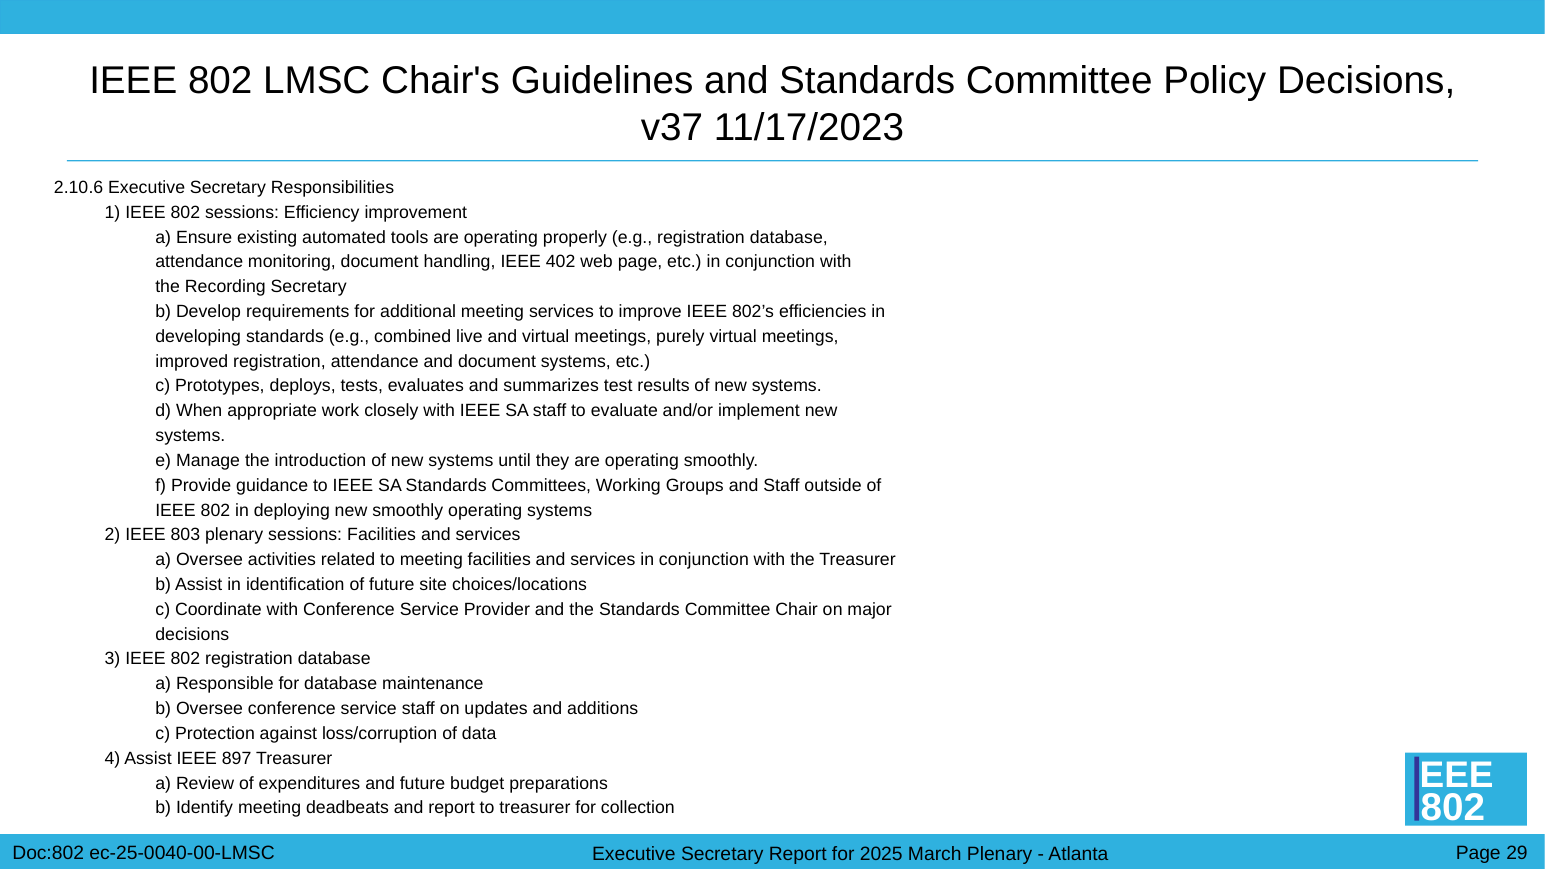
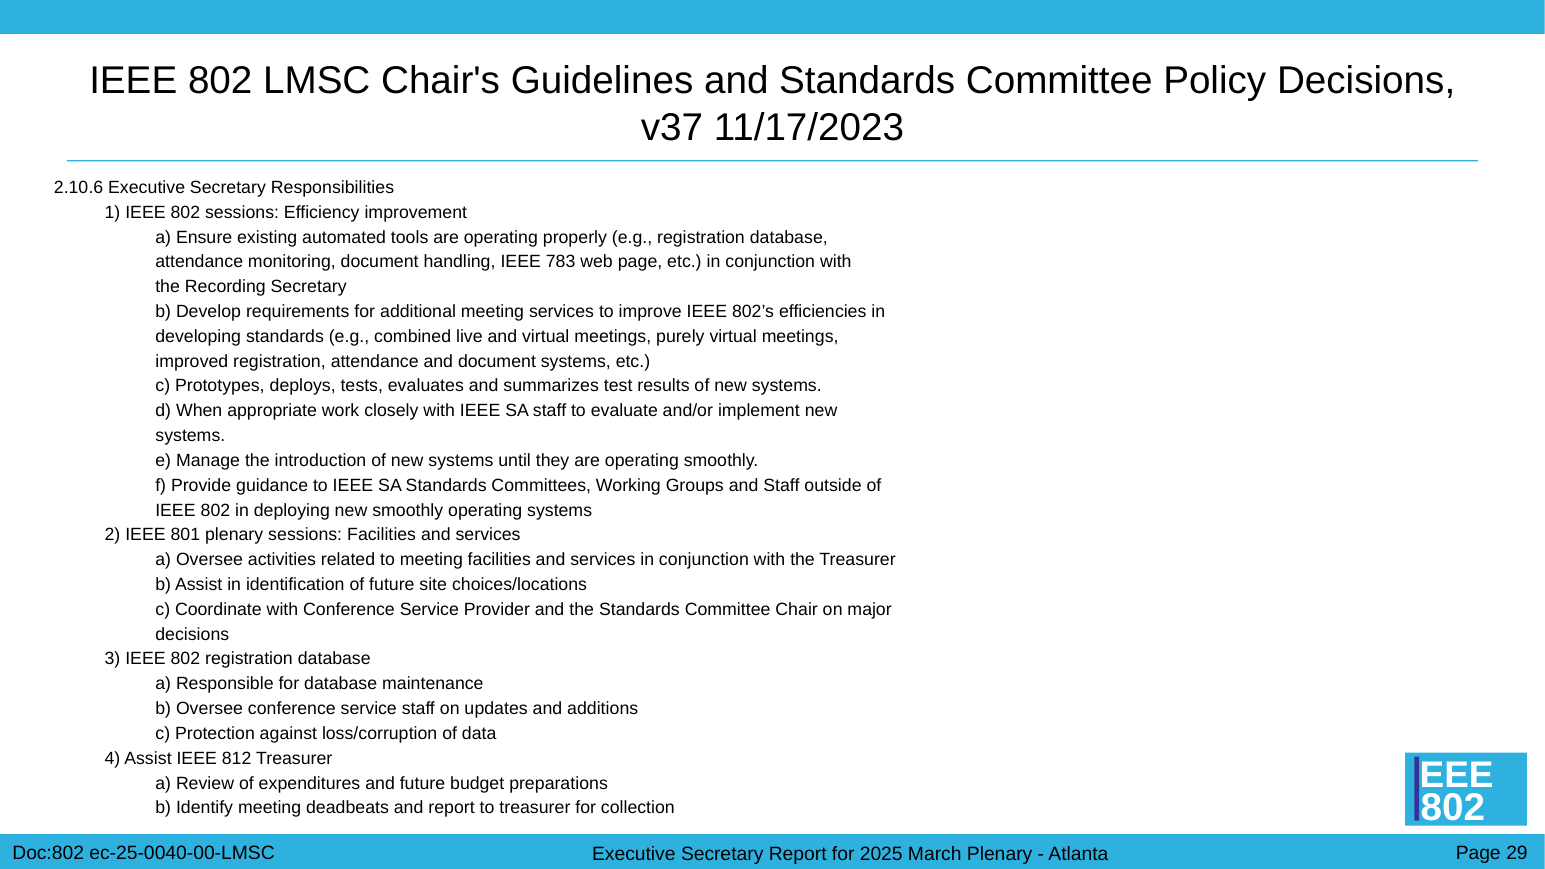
402: 402 -> 783
803: 803 -> 801
897: 897 -> 812
